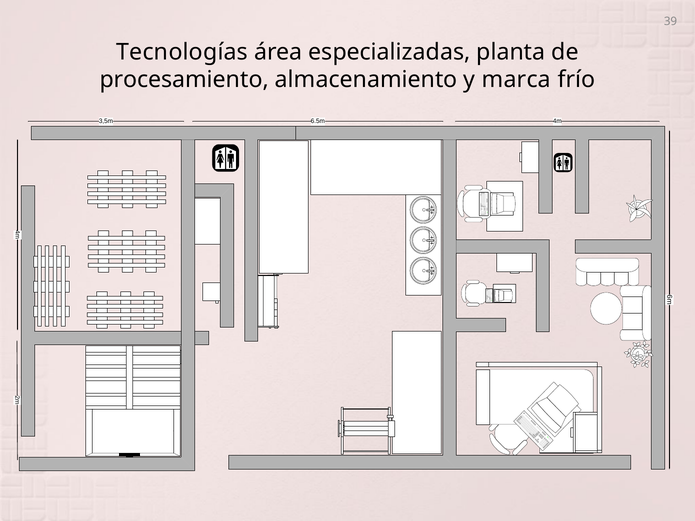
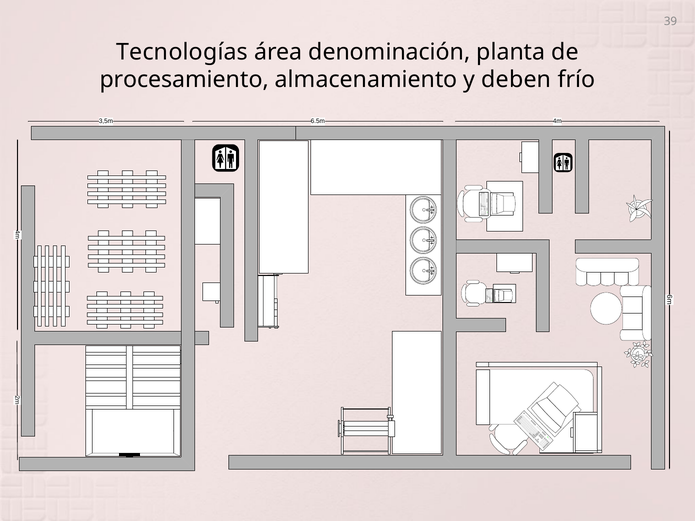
especializadas: especializadas -> denominación
marca: marca -> deben
